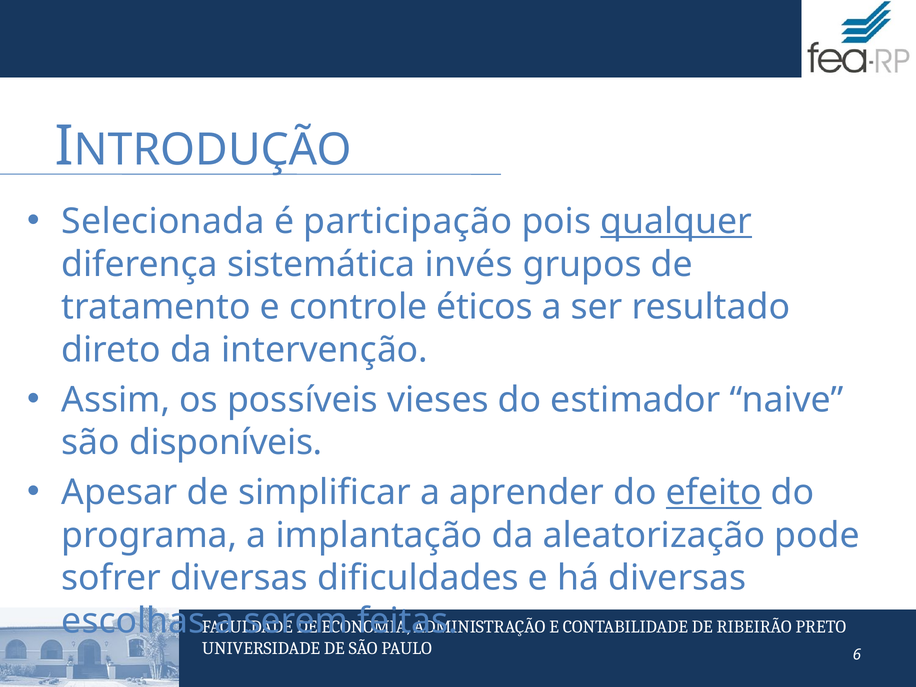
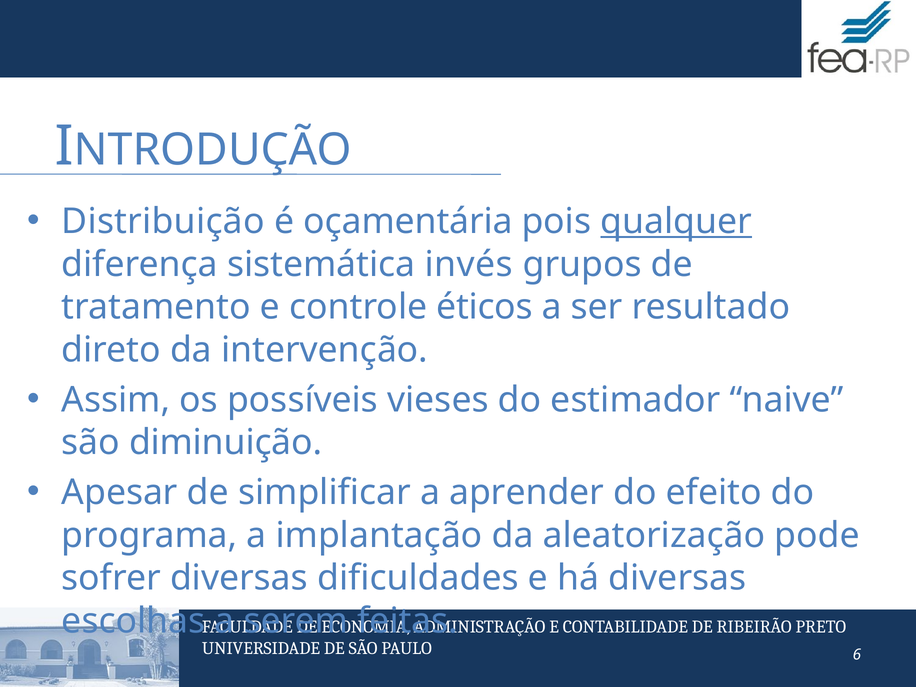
Selecionada: Selecionada -> Distribuição
participação: participação -> oçamentária
disponíveis: disponíveis -> diminuição
efeito underline: present -> none
